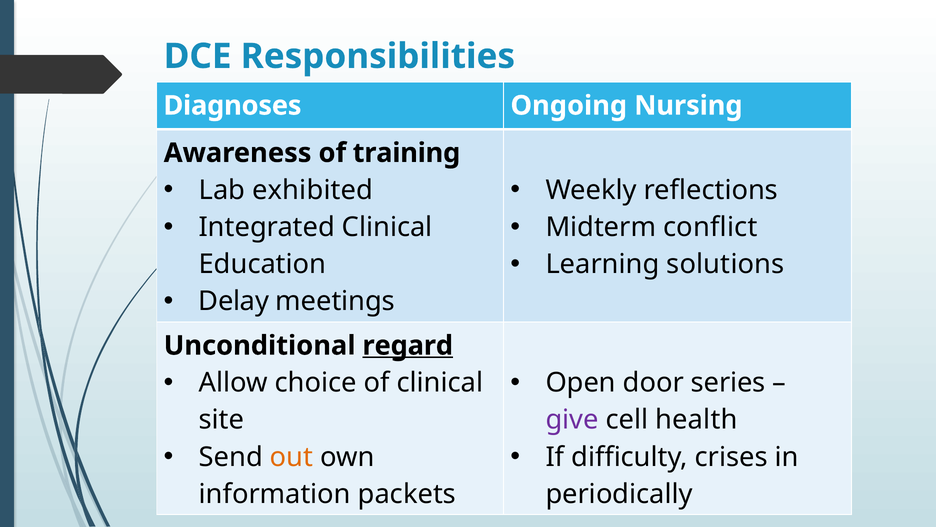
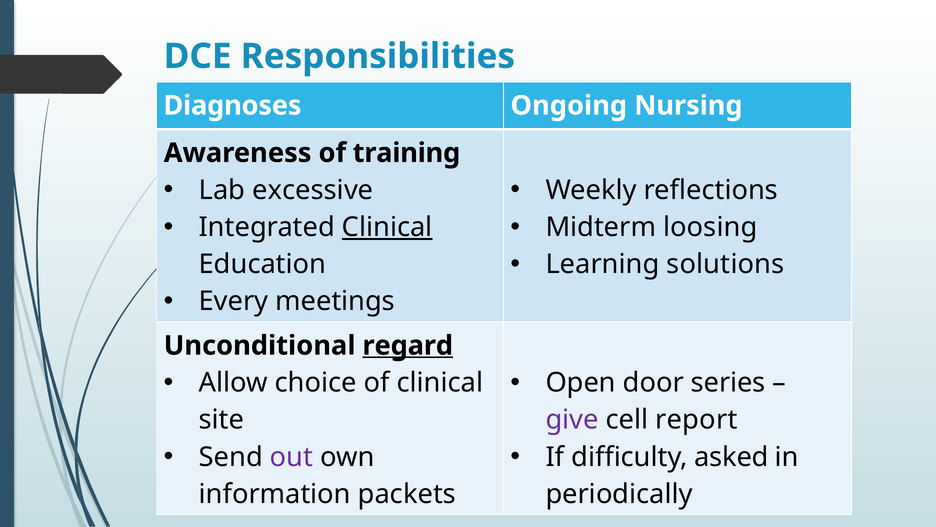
exhibited: exhibited -> excessive
Clinical at (387, 227) underline: none -> present
conflict: conflict -> loosing
Delay: Delay -> Every
health: health -> report
out colour: orange -> purple
crises: crises -> asked
